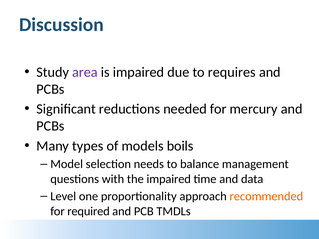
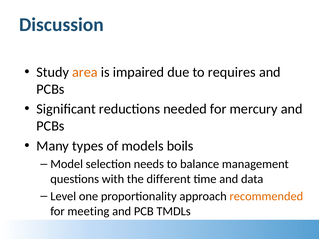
area colour: purple -> orange
the impaired: impaired -> different
required: required -> meeting
